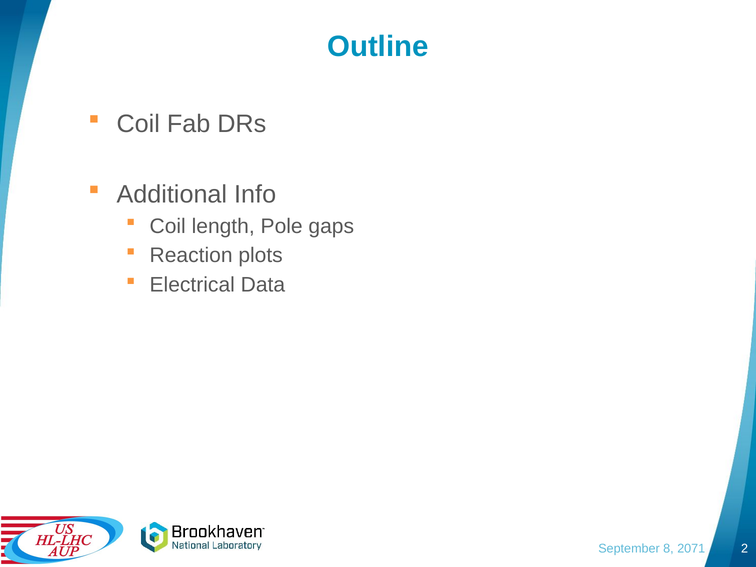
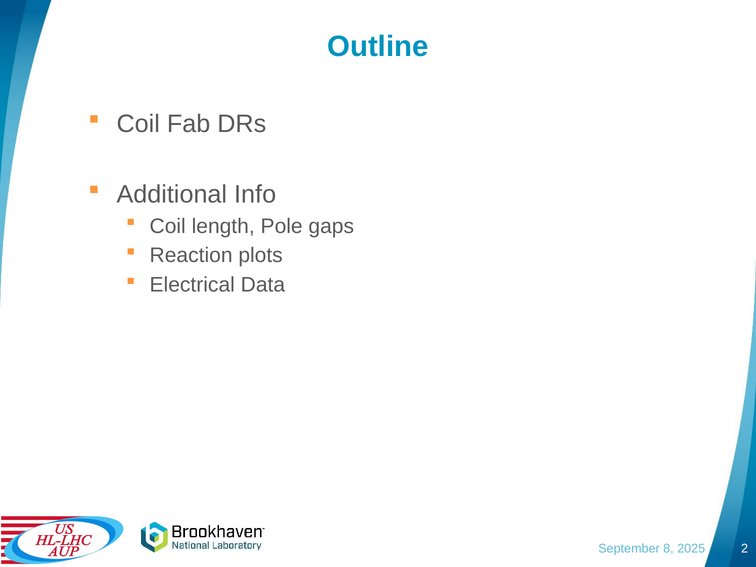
2071: 2071 -> 2025
